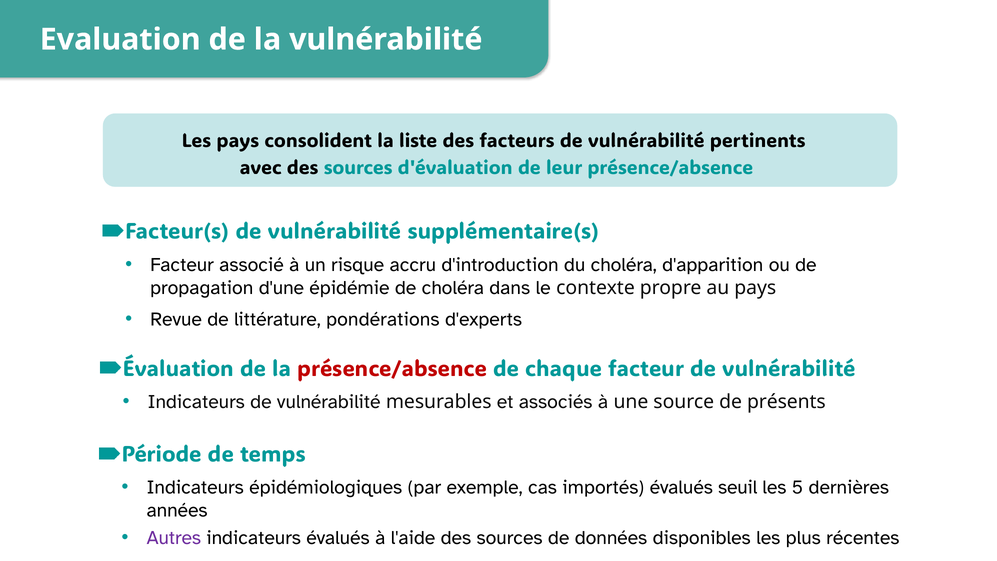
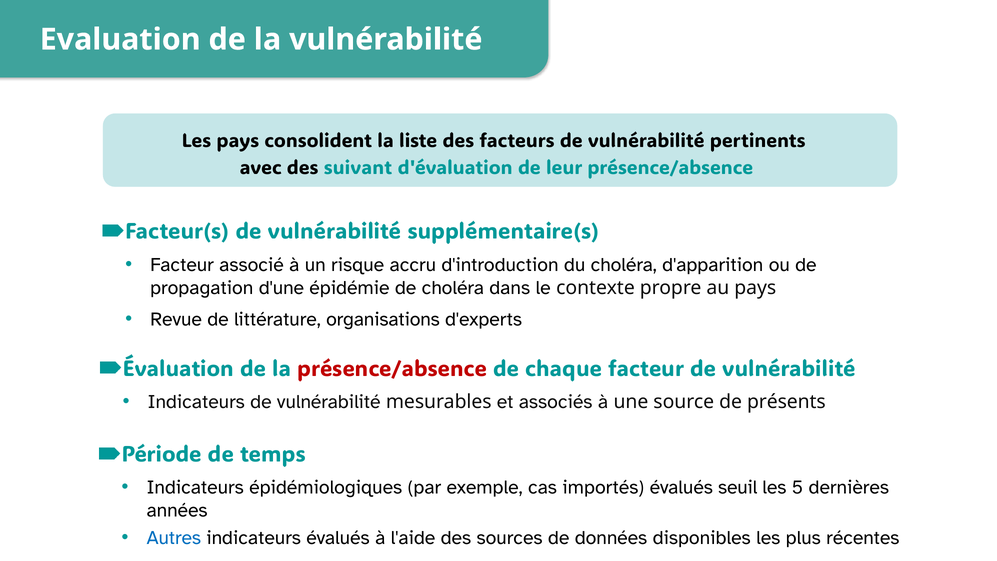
avec des sources: sources -> suivant
pondérations: pondérations -> organisations
Autres colour: purple -> blue
